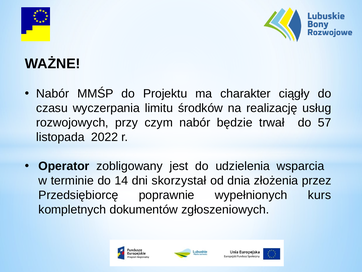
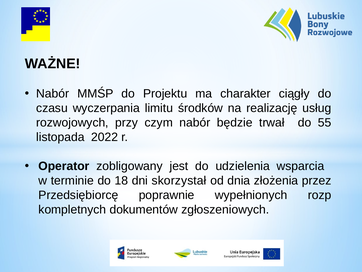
57: 57 -> 55
14: 14 -> 18
kurs: kurs -> rozp
